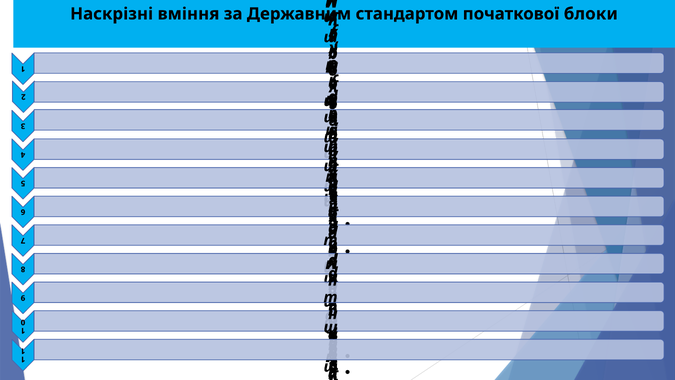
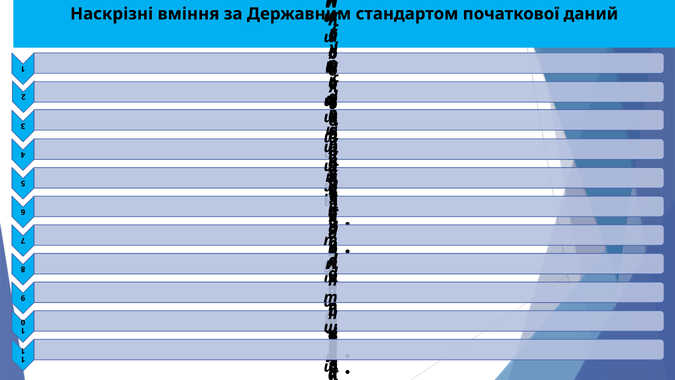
блоки: блоки -> даний
